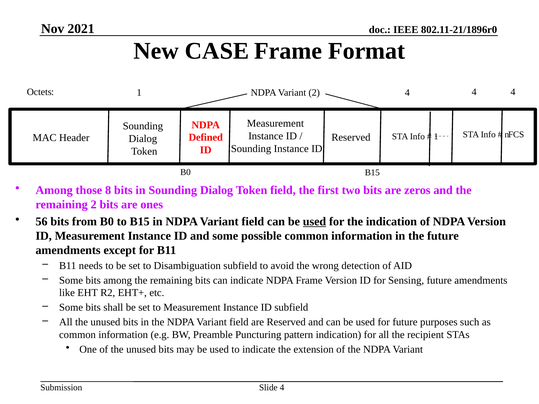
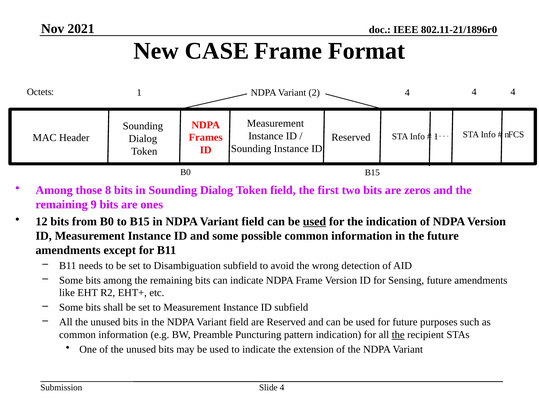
Defined: Defined -> Frames
remaining 2: 2 -> 9
56: 56 -> 12
the at (398, 335) underline: none -> present
